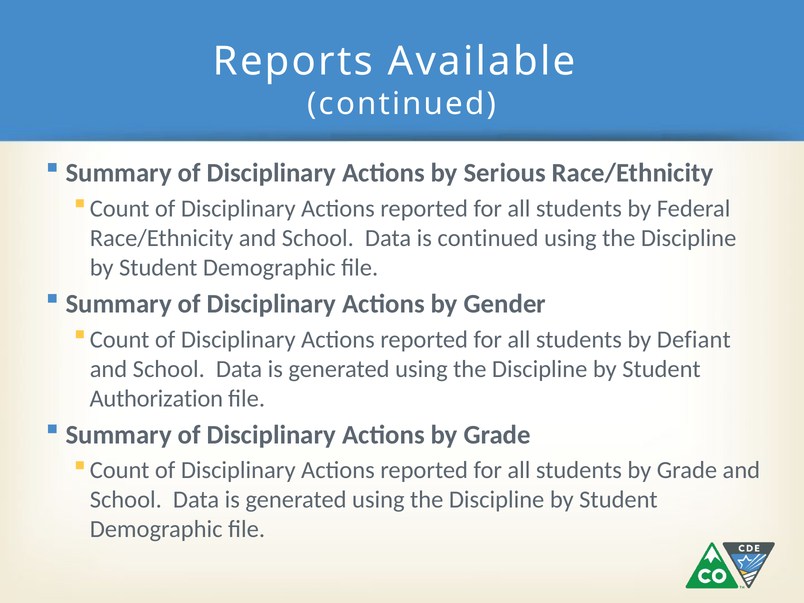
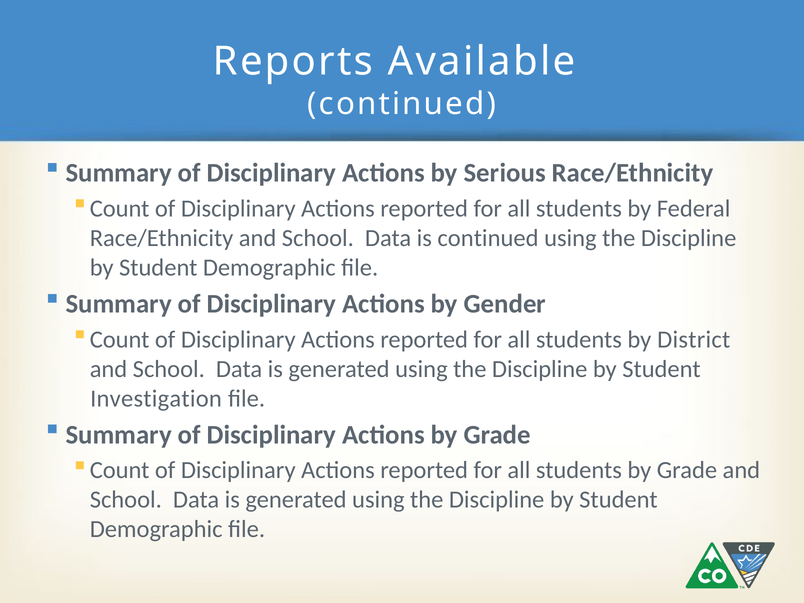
Defiant: Defiant -> District
Authorization: Authorization -> Investigation
